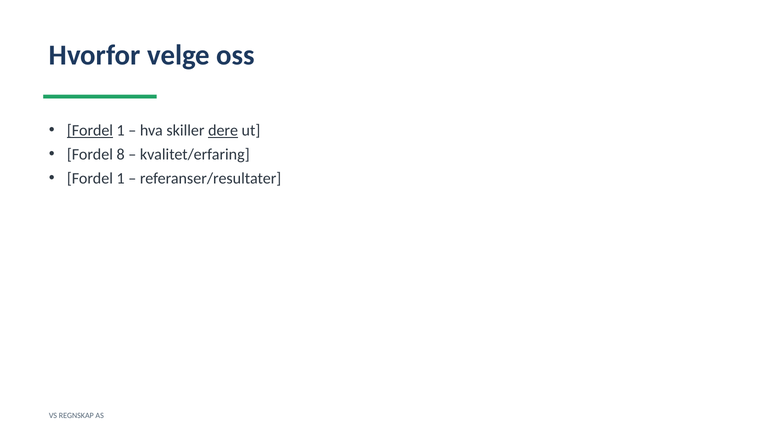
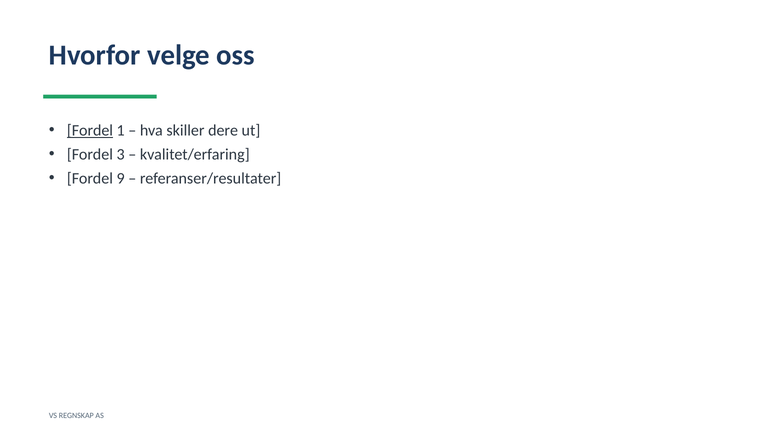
dere underline: present -> none
8: 8 -> 3
1 at (121, 178): 1 -> 9
